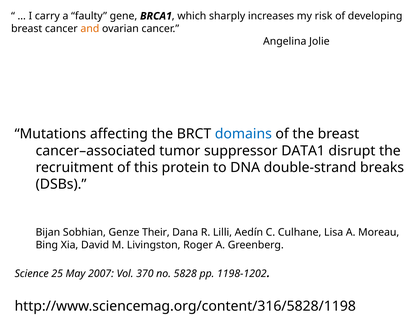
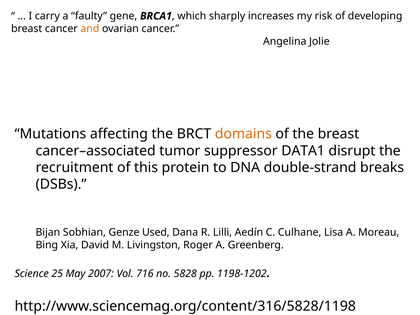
domains colour: blue -> orange
Their: Their -> Used
370: 370 -> 716
